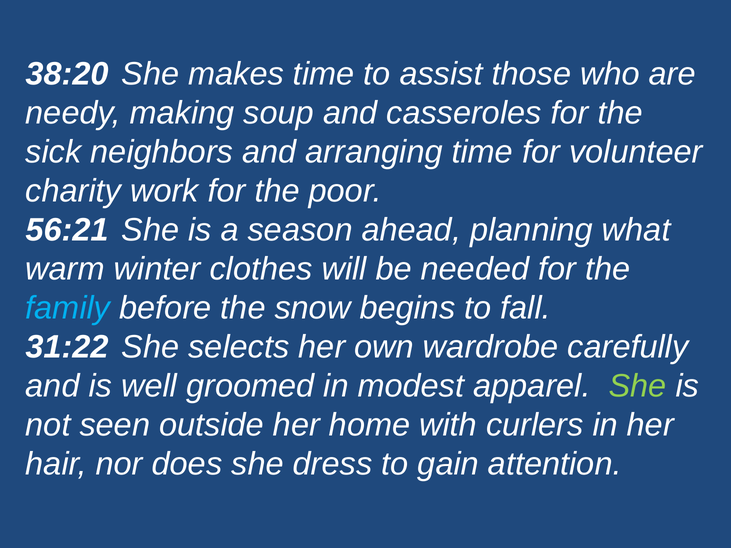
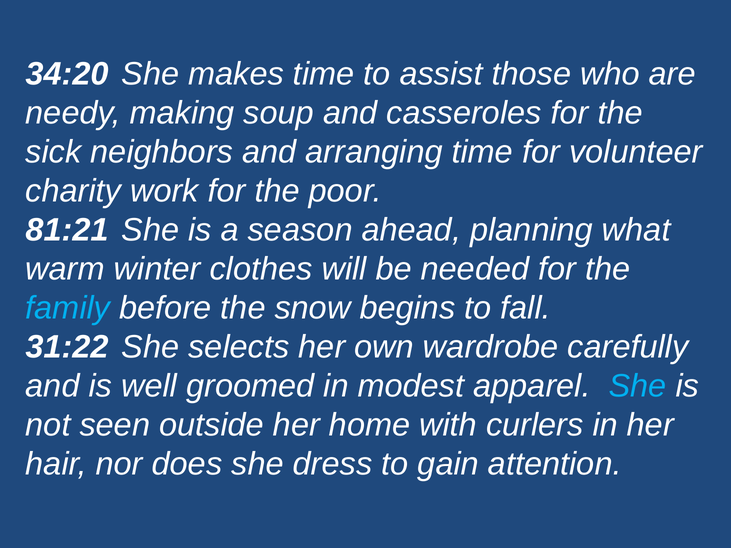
38:20: 38:20 -> 34:20
56:21: 56:21 -> 81:21
She at (638, 386) colour: light green -> light blue
